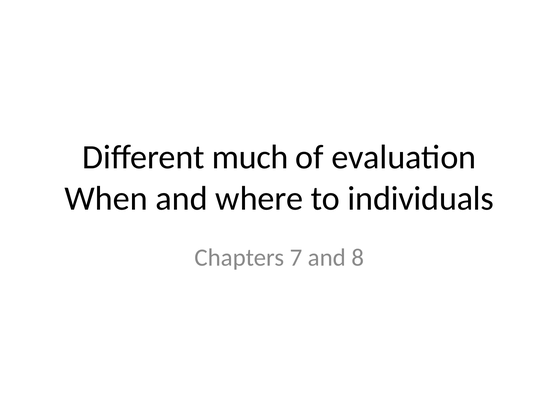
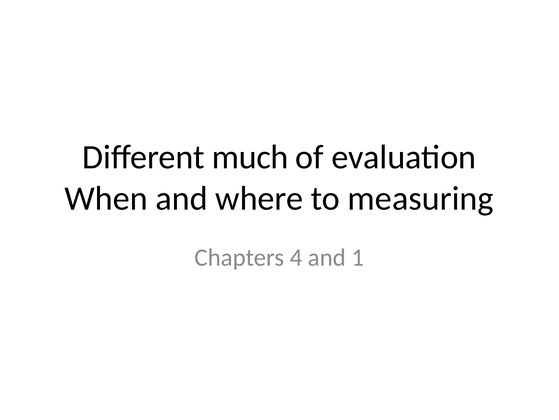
individuals: individuals -> measuring
7: 7 -> 4
8: 8 -> 1
